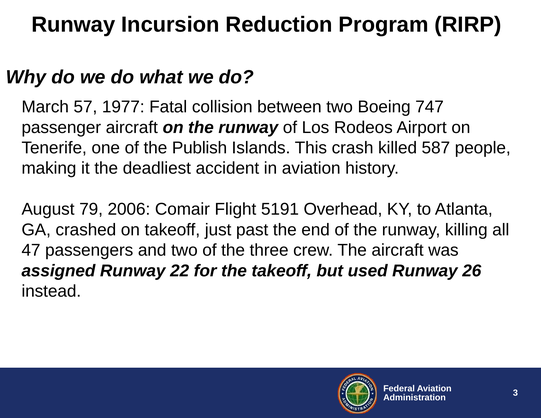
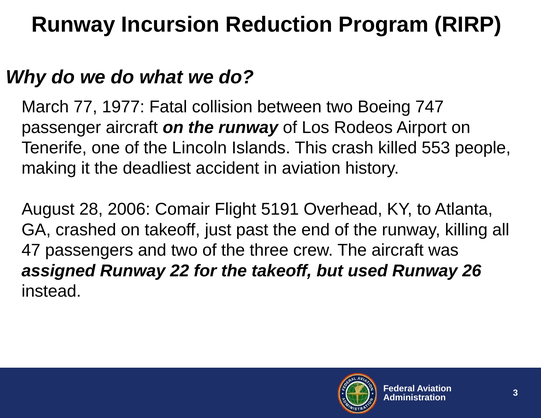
57: 57 -> 77
Publish: Publish -> Lincoln
587: 587 -> 553
79: 79 -> 28
